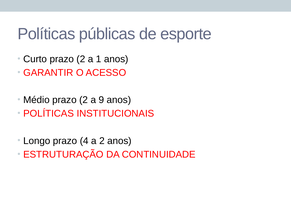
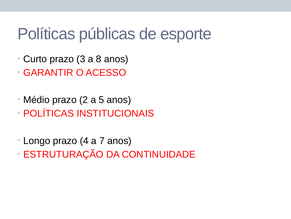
Curto prazo 2: 2 -> 3
1: 1 -> 8
9: 9 -> 5
a 2: 2 -> 7
